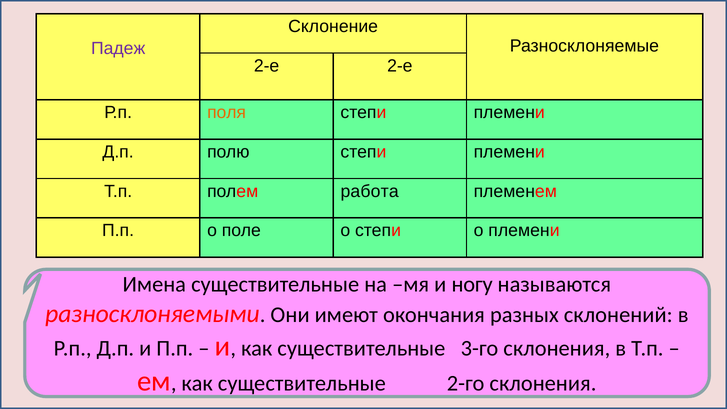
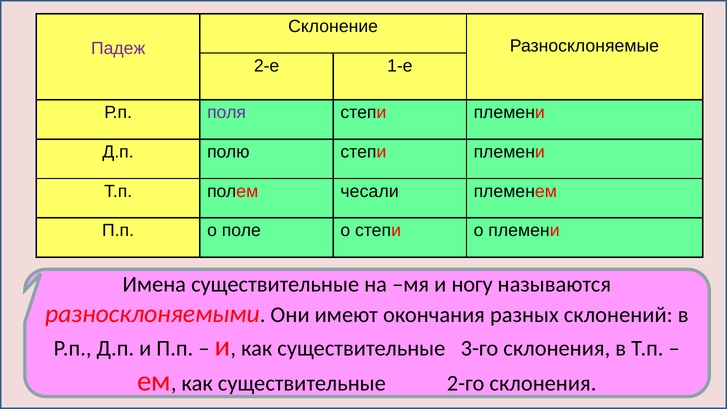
2-е 2-е: 2-е -> 1-е
поля colour: orange -> purple
работа: работа -> чесали
